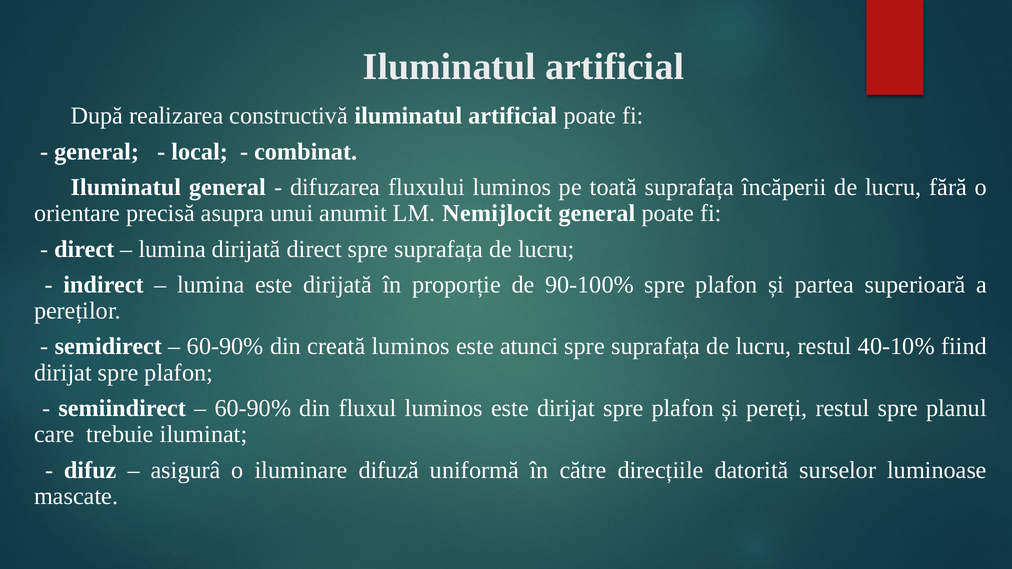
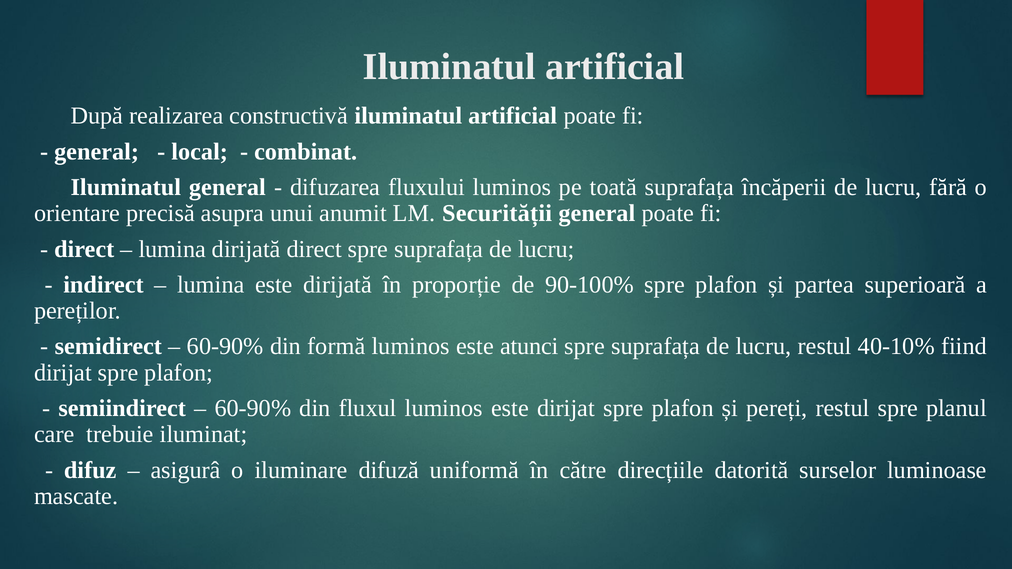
Nemijlocit: Nemijlocit -> Securității
creată: creată -> formă
